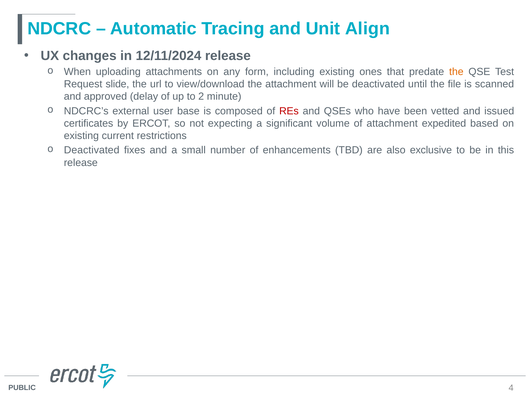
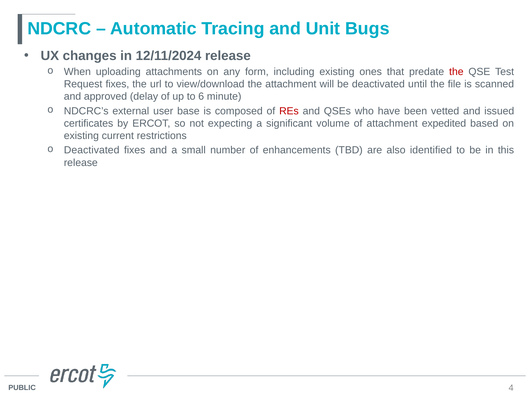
Align: Align -> Bugs
the at (456, 72) colour: orange -> red
Request slide: slide -> fixes
2: 2 -> 6
exclusive: exclusive -> identified
